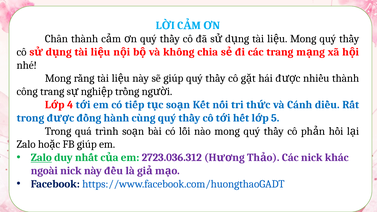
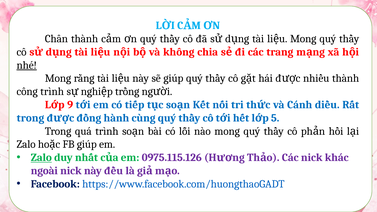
nhé underline: none -> present
công trang: trang -> trình
4: 4 -> 9
2723.036.312: 2723.036.312 -> 0975.115.126
